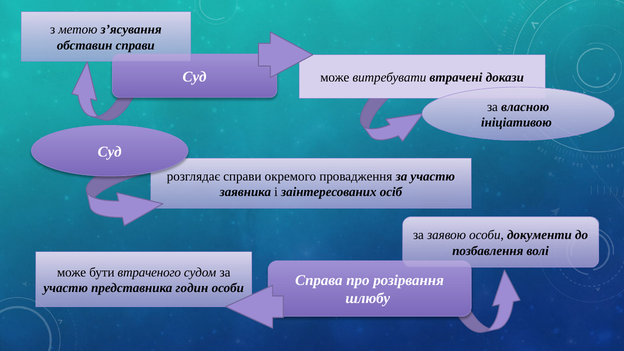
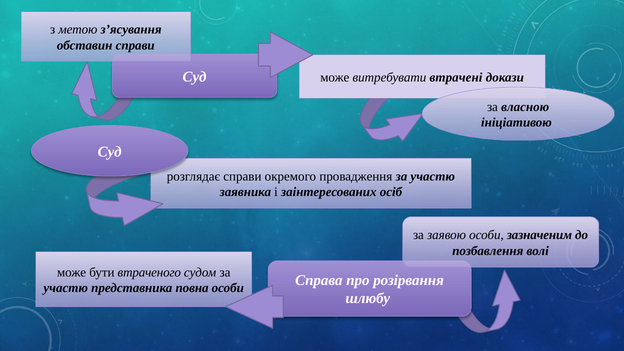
документи: документи -> зазначеним
годин: годин -> повна
